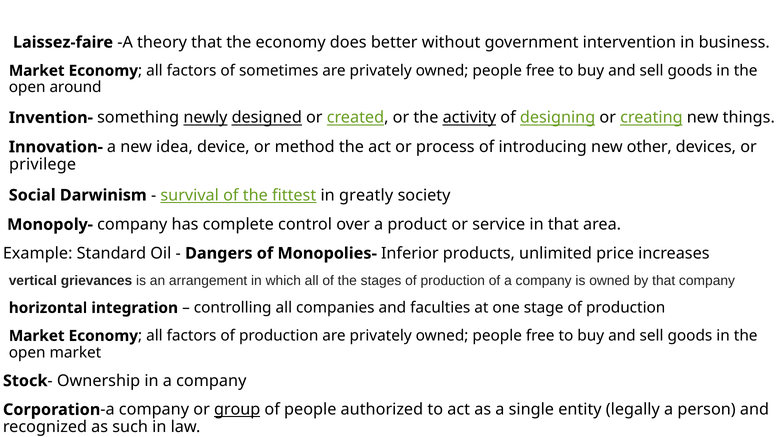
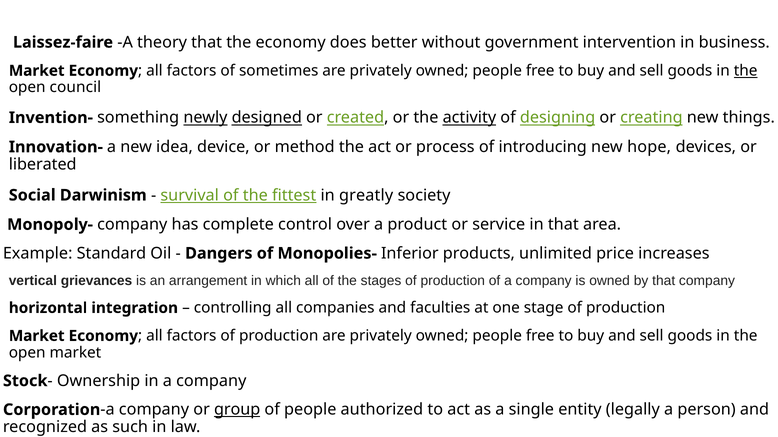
the at (746, 71) underline: none -> present
around: around -> council
other: other -> hope
privilege: privilege -> liberated
